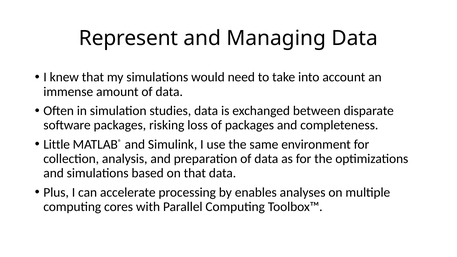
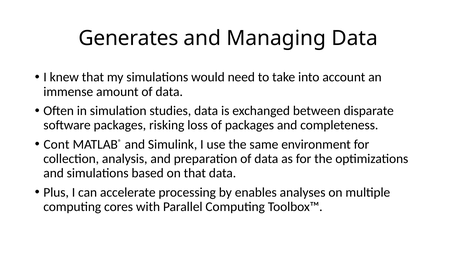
Represent: Represent -> Generates
Little: Little -> Cont
